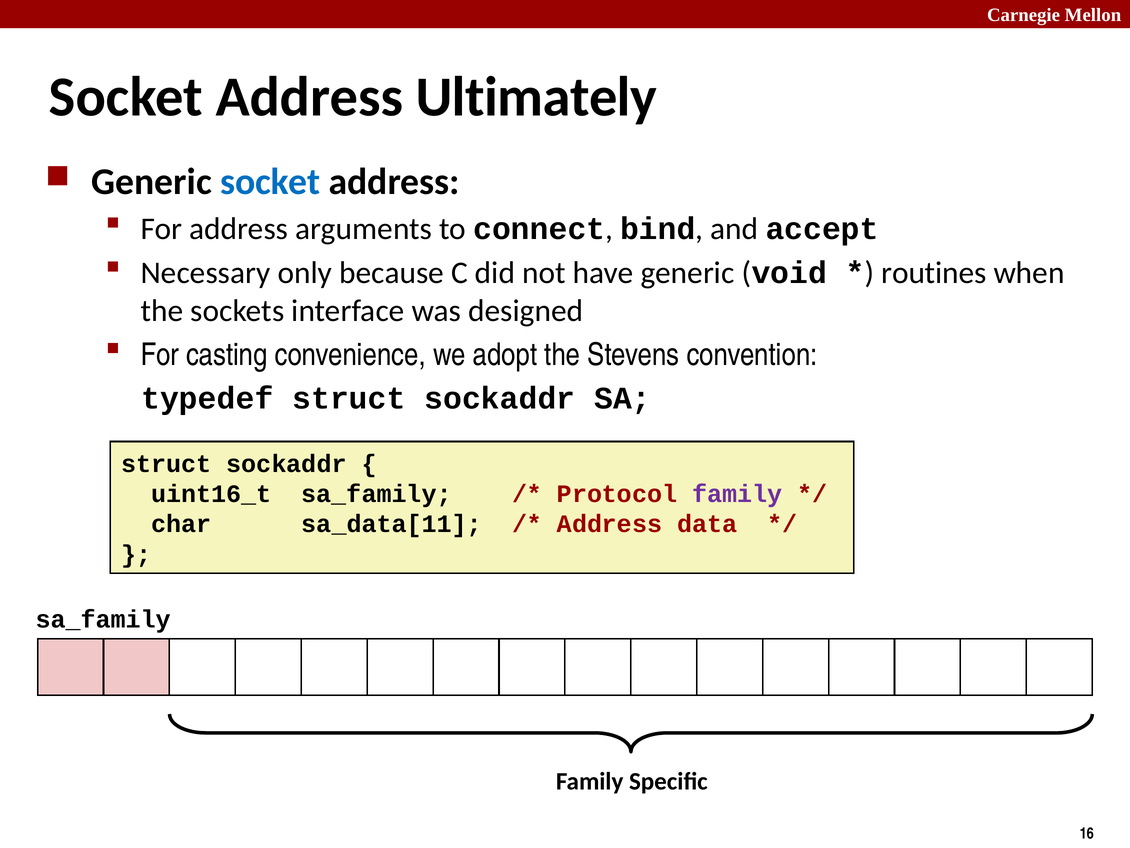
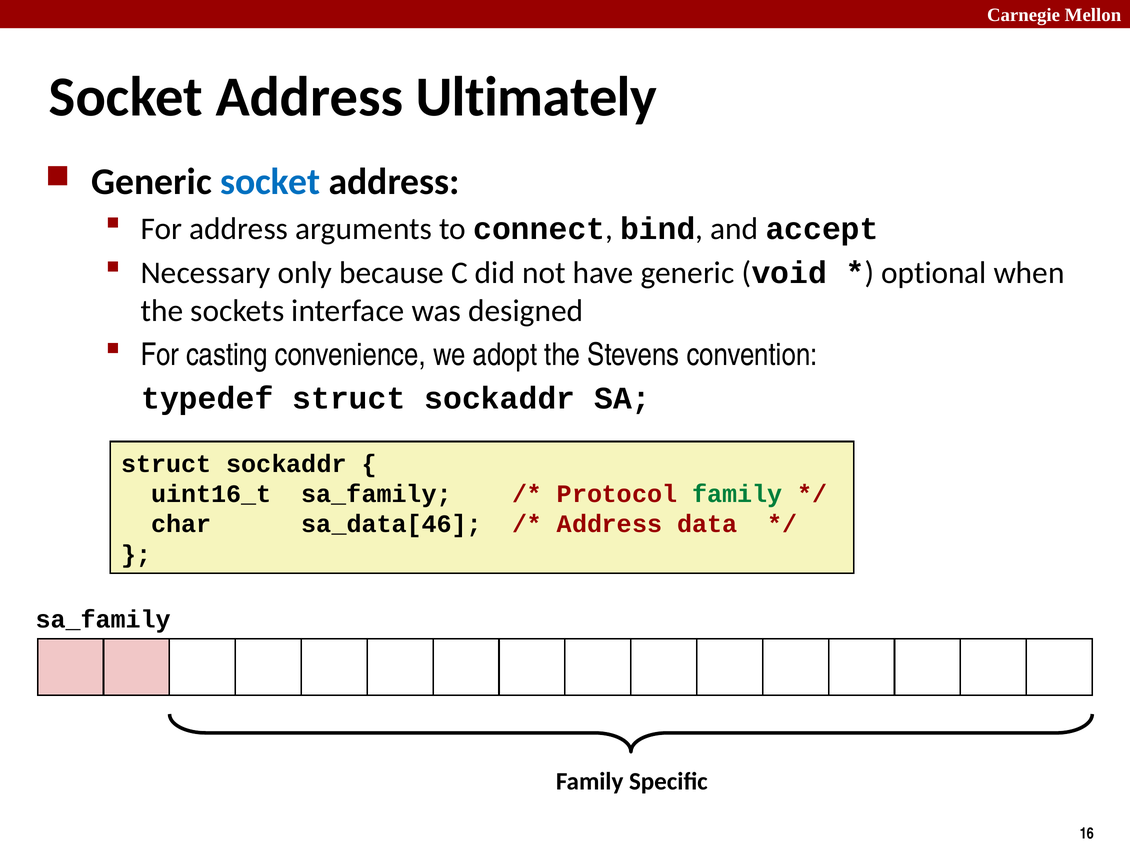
routines: routines -> optional
family at (737, 494) colour: purple -> green
sa_data[11: sa_data[11 -> sa_data[46
